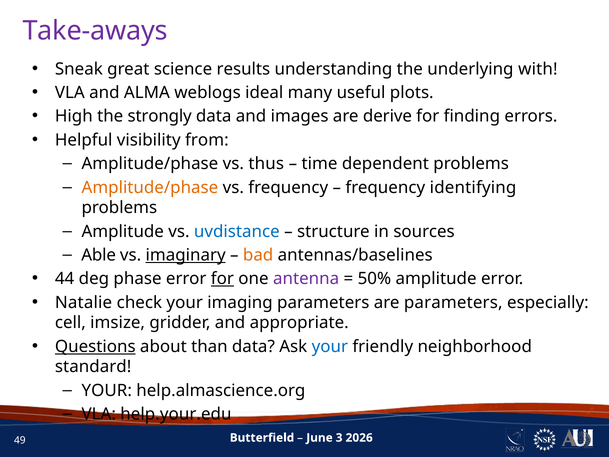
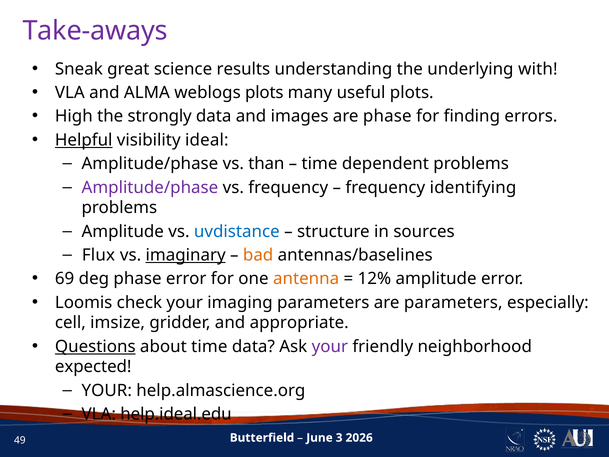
weblogs ideal: ideal -> plots
are derive: derive -> phase
Helpful underline: none -> present
from: from -> ideal
thus: thus -> than
Amplitude/phase at (150, 187) colour: orange -> purple
Able: Able -> Flux
44: 44 -> 69
for at (222, 279) underline: present -> none
antenna colour: purple -> orange
50%: 50% -> 12%
Natalie: Natalie -> Loomis
about than: than -> time
your at (330, 346) colour: blue -> purple
standard: standard -> expected
help.your.edu: help.your.edu -> help.ideal.edu
